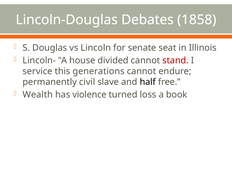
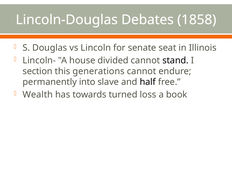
stand colour: red -> black
service: service -> section
civil: civil -> into
violence: violence -> towards
